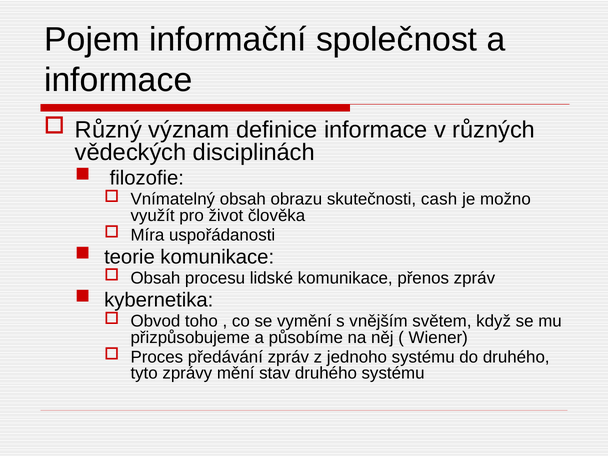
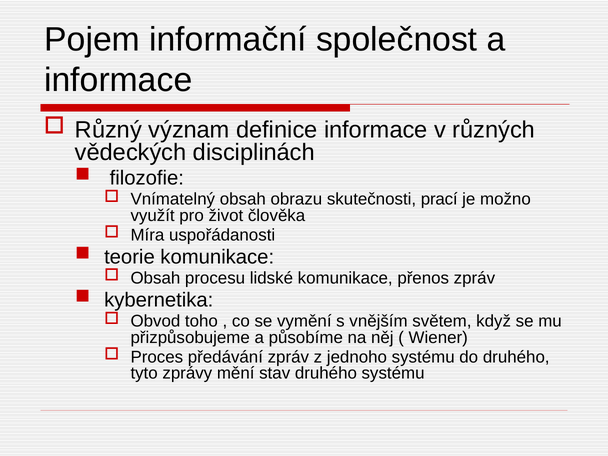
cash: cash -> prací
